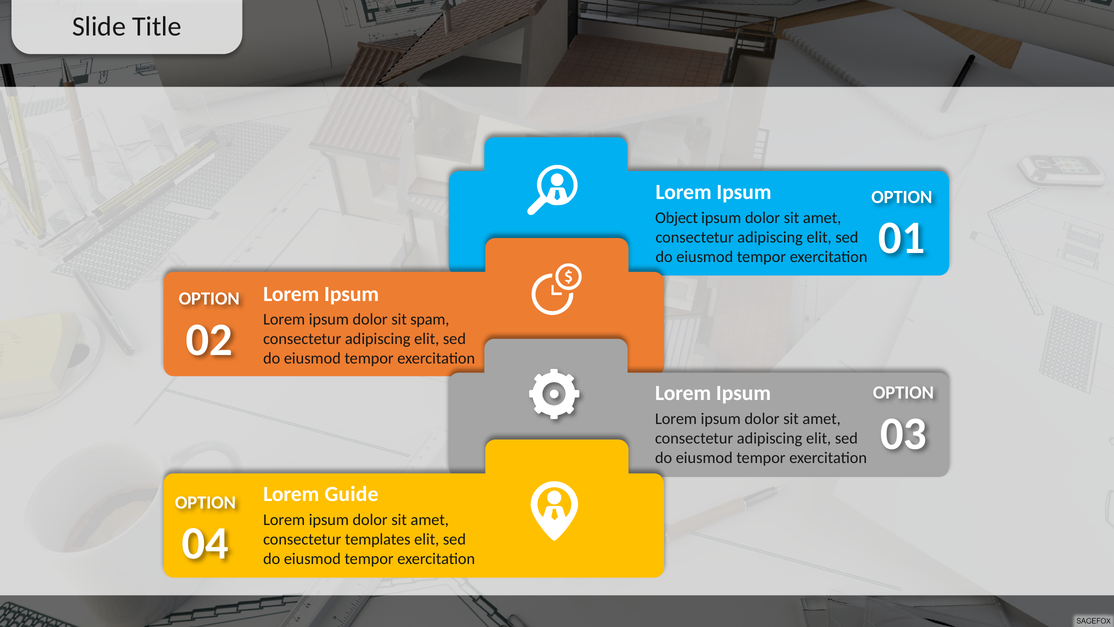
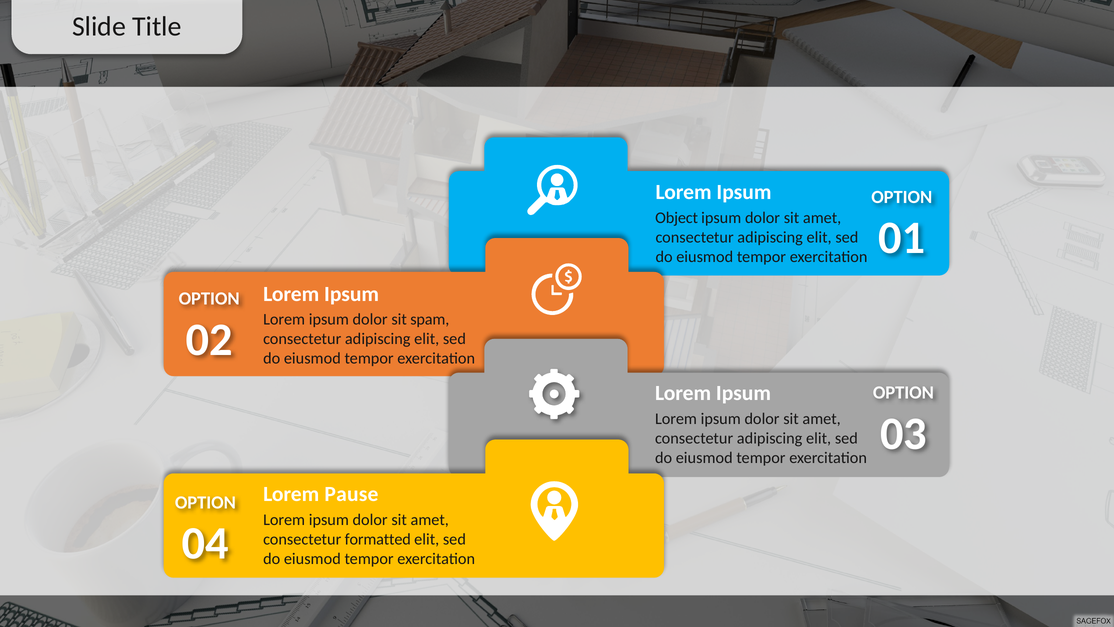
Guide: Guide -> Pause
templates: templates -> formatted
